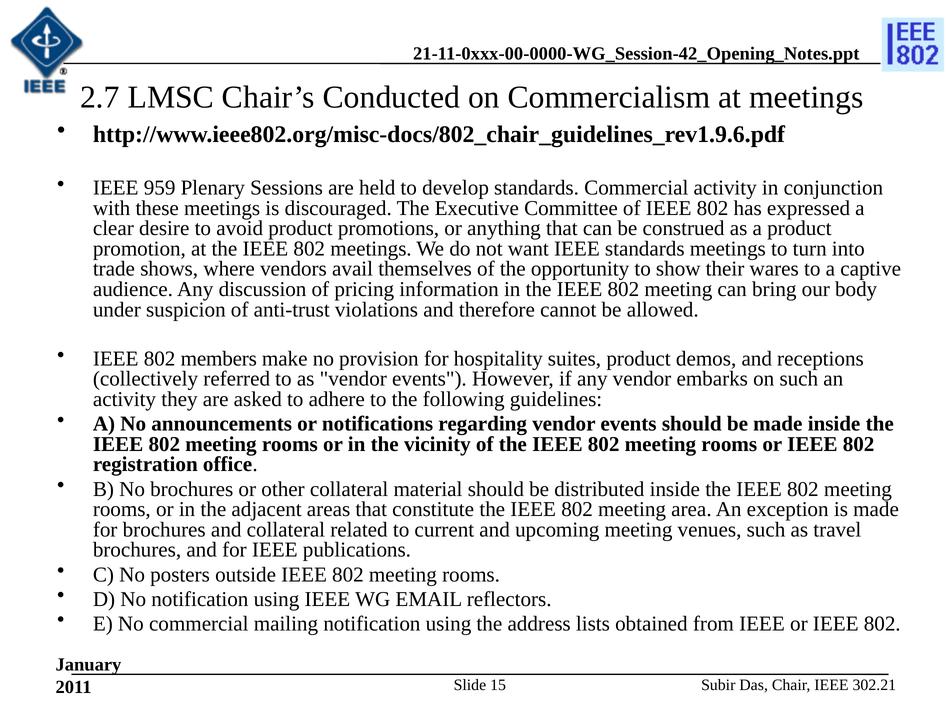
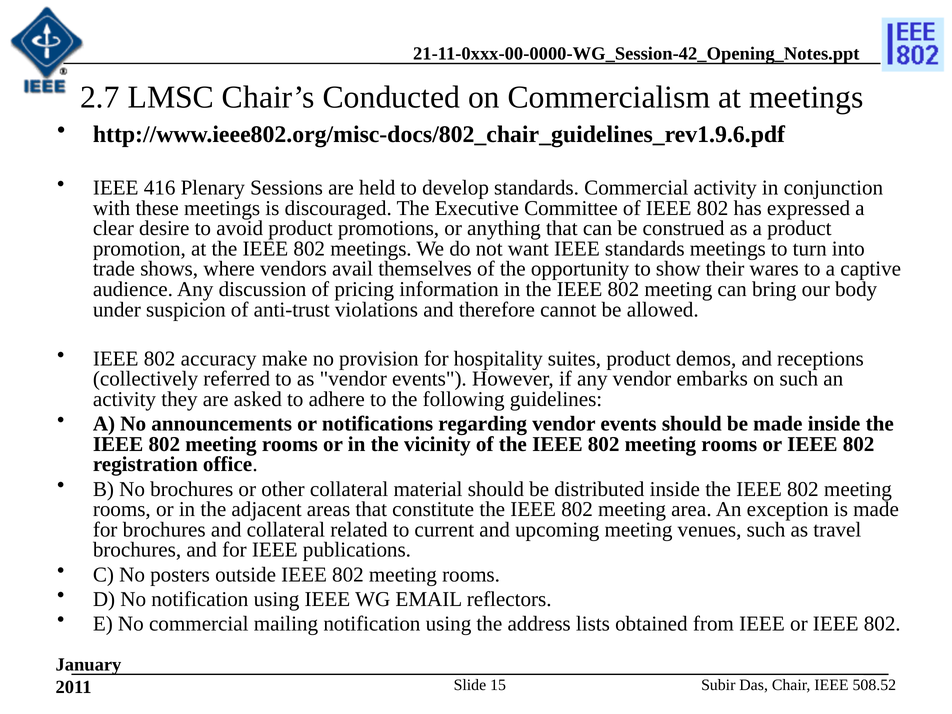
959: 959 -> 416
members: members -> accuracy
302.21: 302.21 -> 508.52
